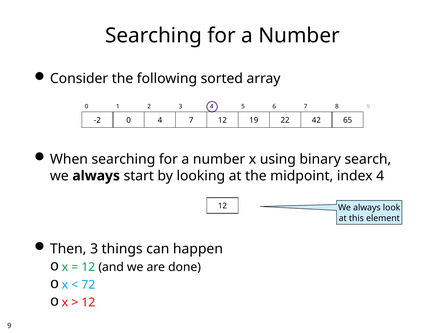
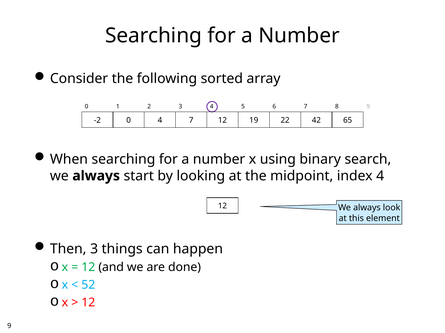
72: 72 -> 52
